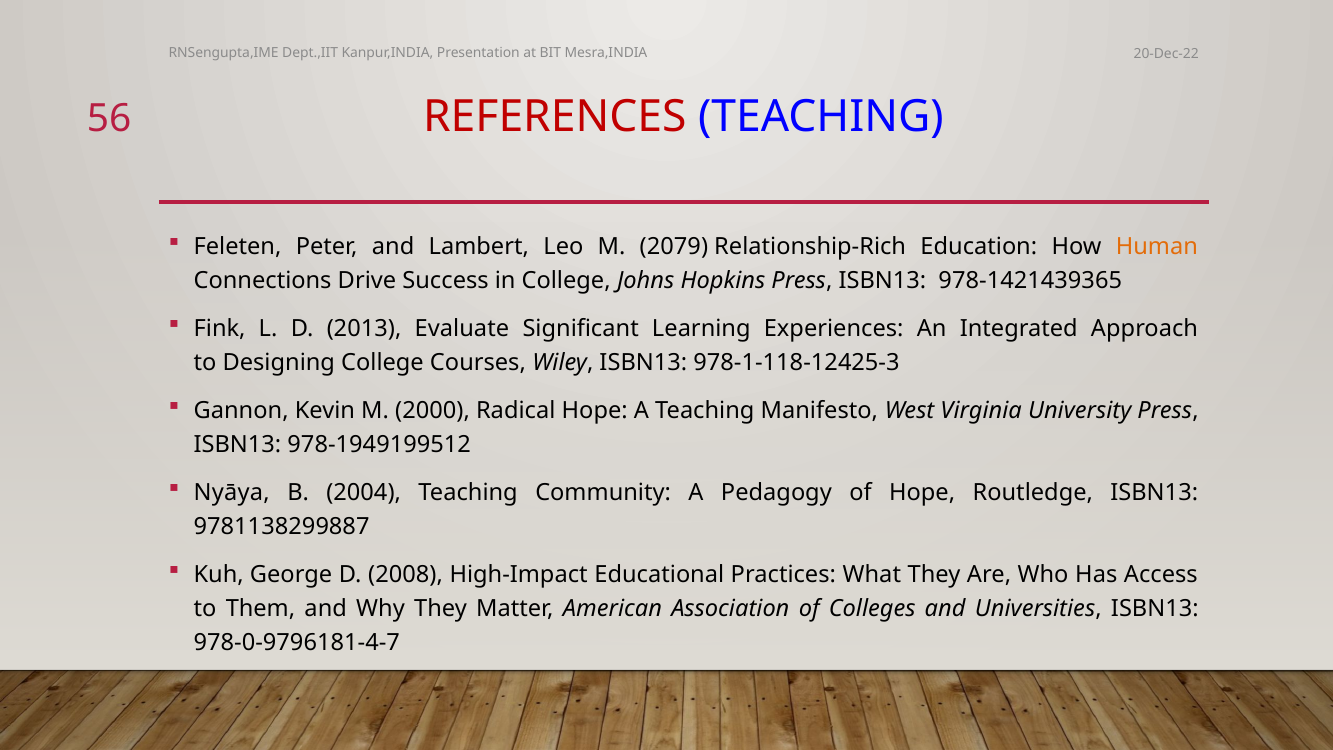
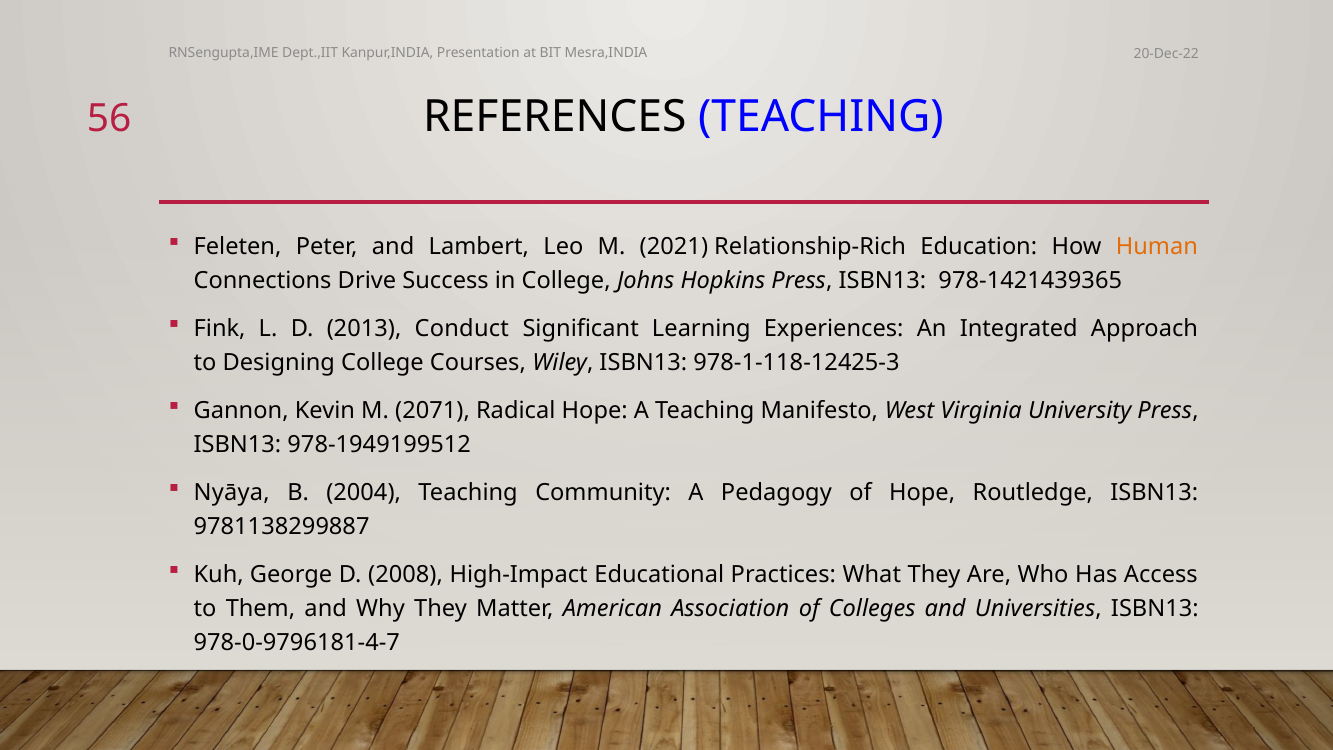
REFERENCES colour: red -> black
2079: 2079 -> 2021
Evaluate: Evaluate -> Conduct
2000: 2000 -> 2071
